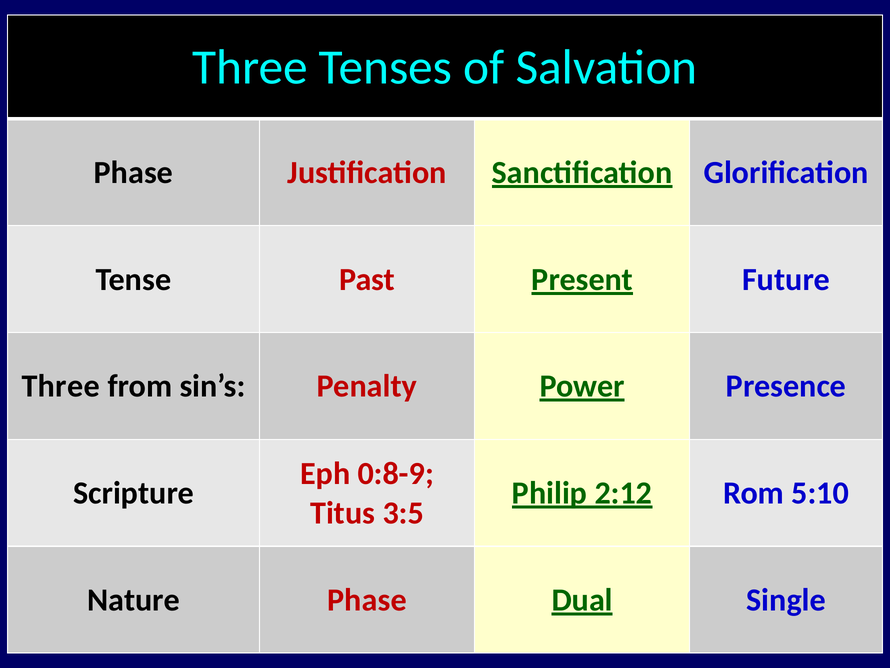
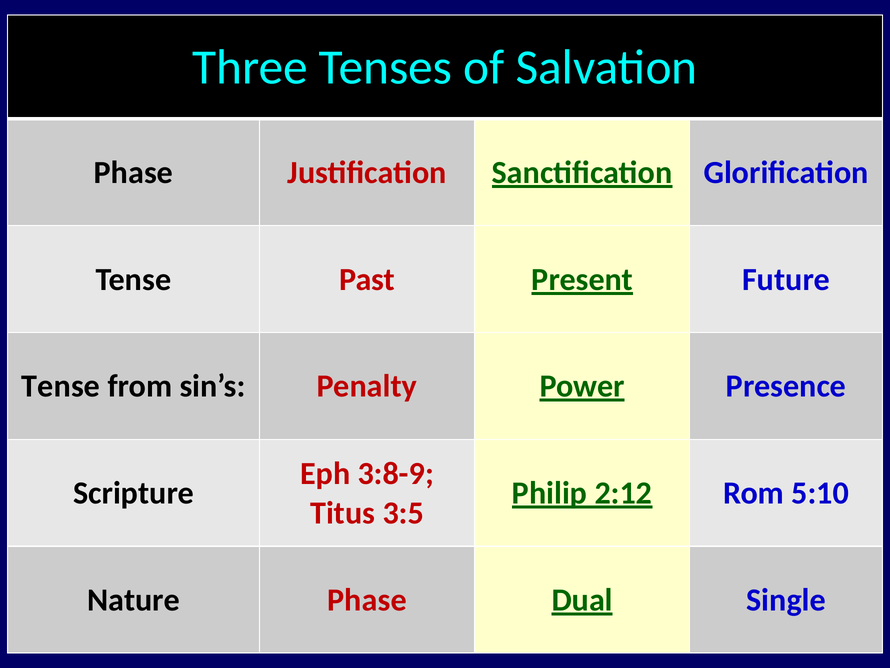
Three at (61, 386): Three -> Tense
0:8-9: 0:8-9 -> 3:8-9
